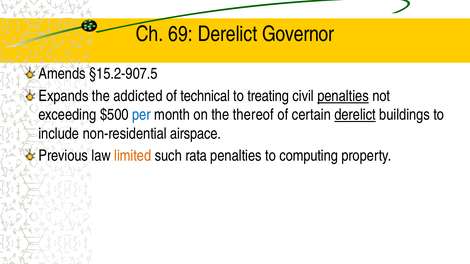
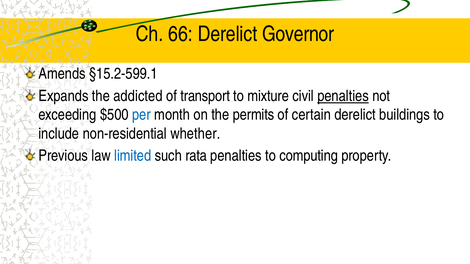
69: 69 -> 66
§15.2-907.5: §15.2-907.5 -> §15.2-599.1
technical: technical -> transport
treating: treating -> mixture
thereof: thereof -> permits
derelict at (355, 115) underline: present -> none
airspace: airspace -> whether
limited colour: orange -> blue
